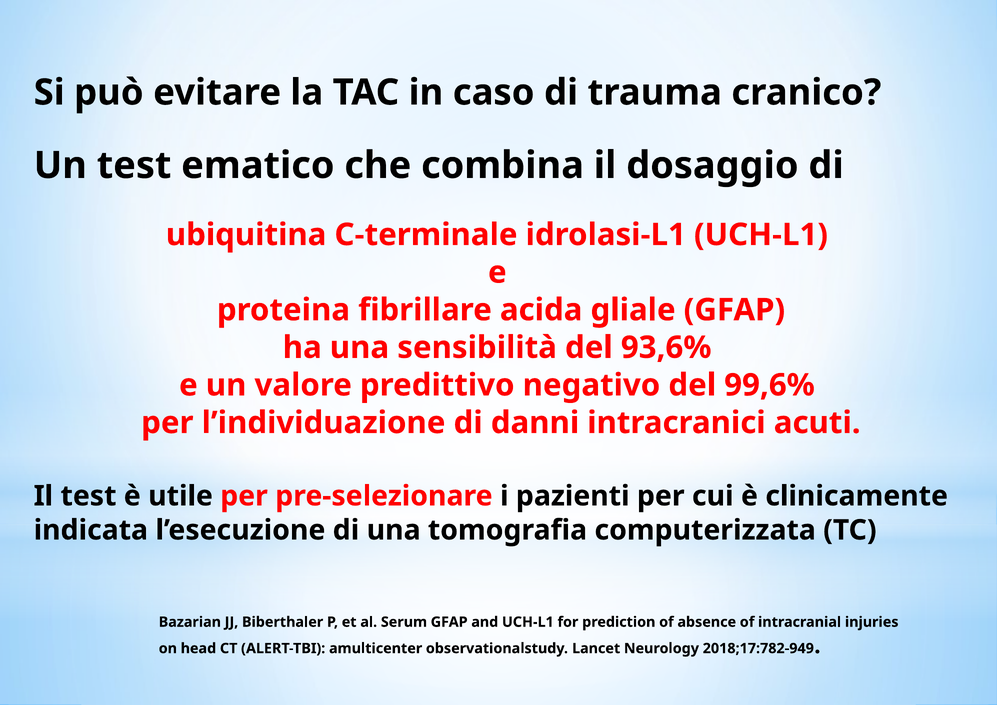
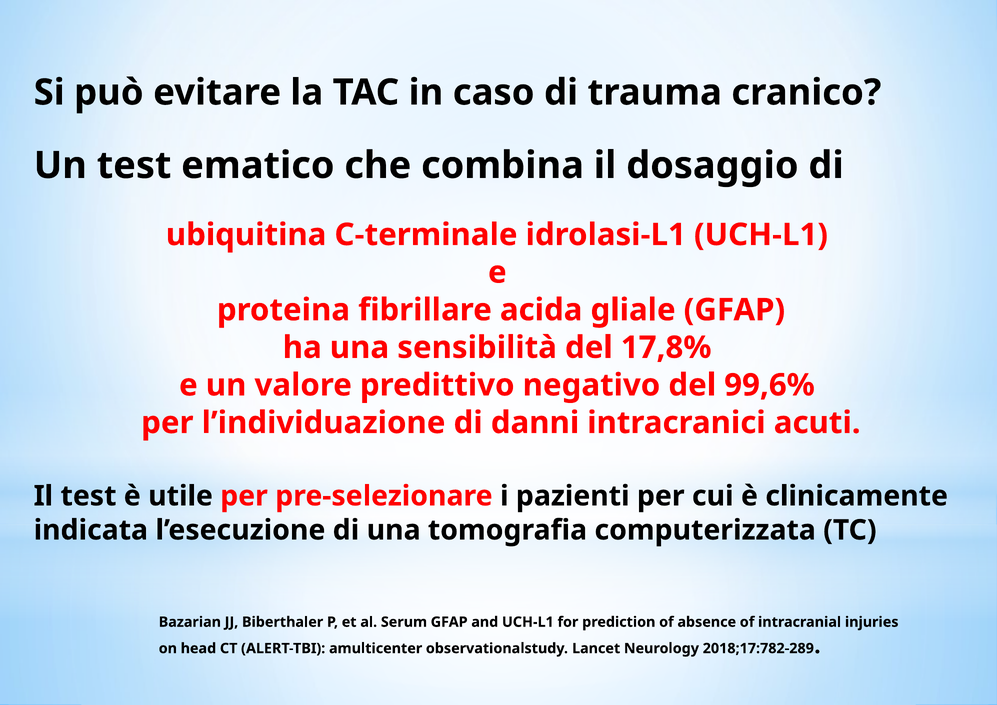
93,6%: 93,6% -> 17,8%
2018;17:782-949: 2018;17:782-949 -> 2018;17:782-289
